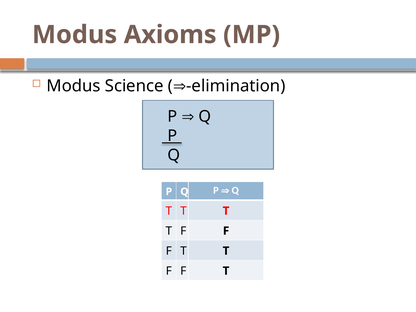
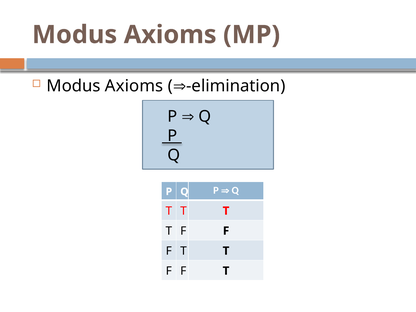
Science at (134, 86): Science -> Axioms
